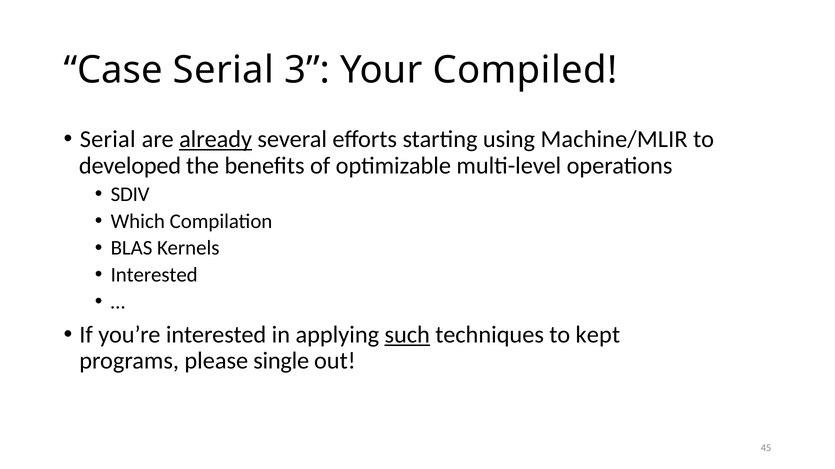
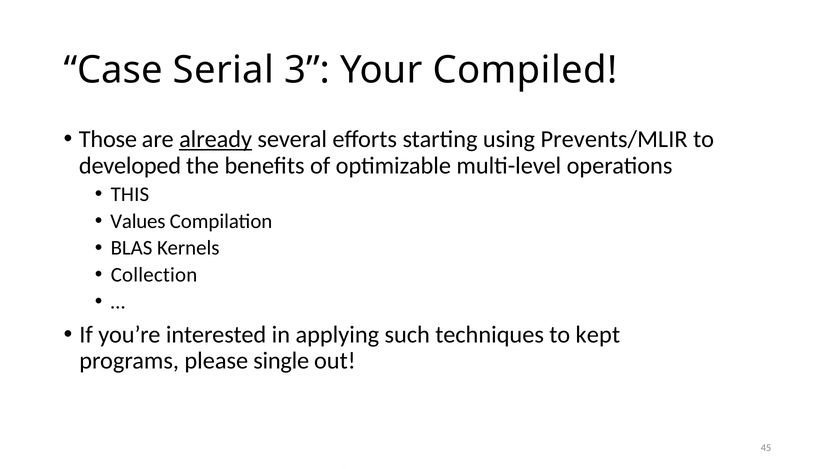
Serial at (108, 140): Serial -> Those
Machine/MLIR: Machine/MLIR -> Prevents/MLIR
SDIV: SDIV -> THIS
Which: Which -> Values
Interested at (154, 275): Interested -> Collection
such underline: present -> none
